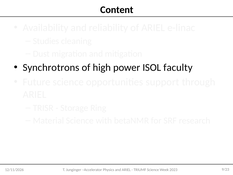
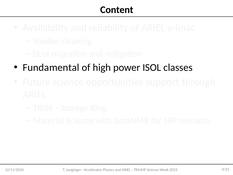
Synchrotrons: Synchrotrons -> Fundamental
faculty: faculty -> classes
